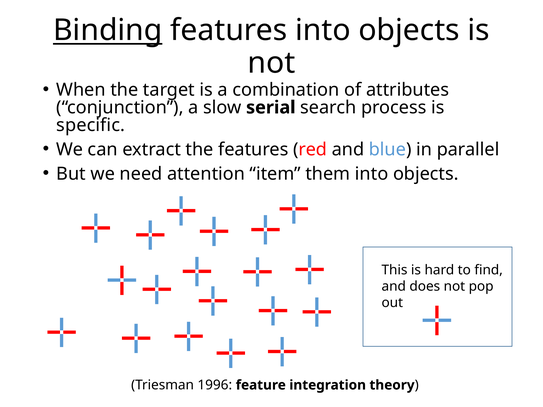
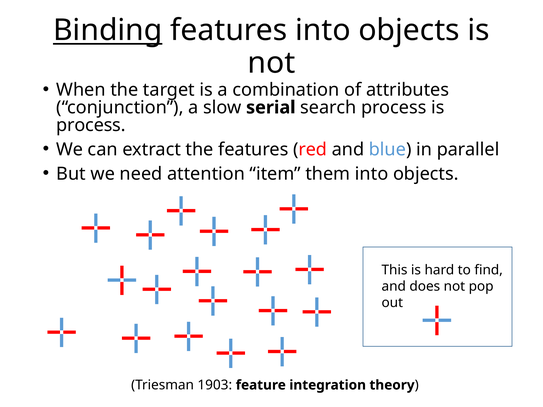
specific at (91, 125): specific -> process
1996: 1996 -> 1903
